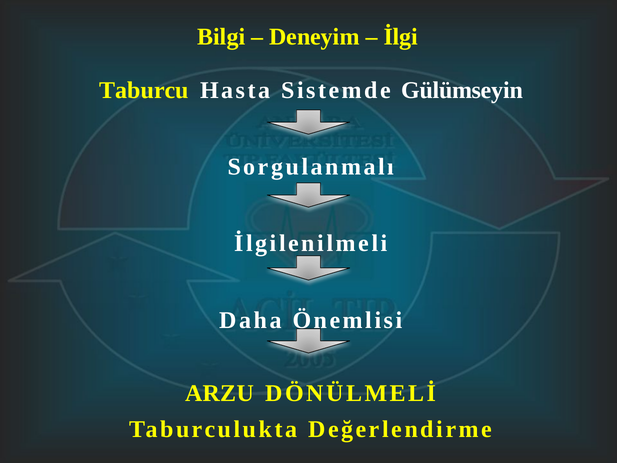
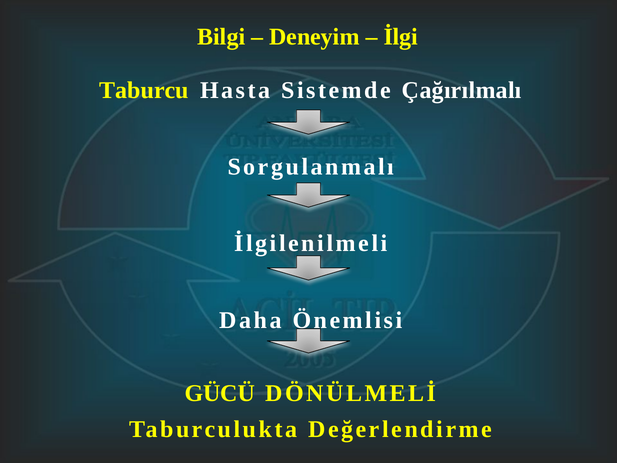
Gülümseyin: Gülümseyin -> Çağırılmalı
ARZU: ARZU -> GÜCÜ
